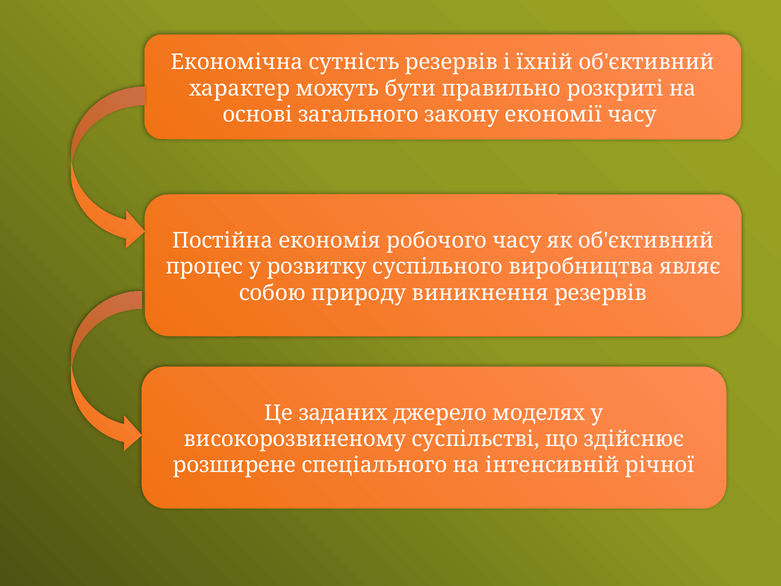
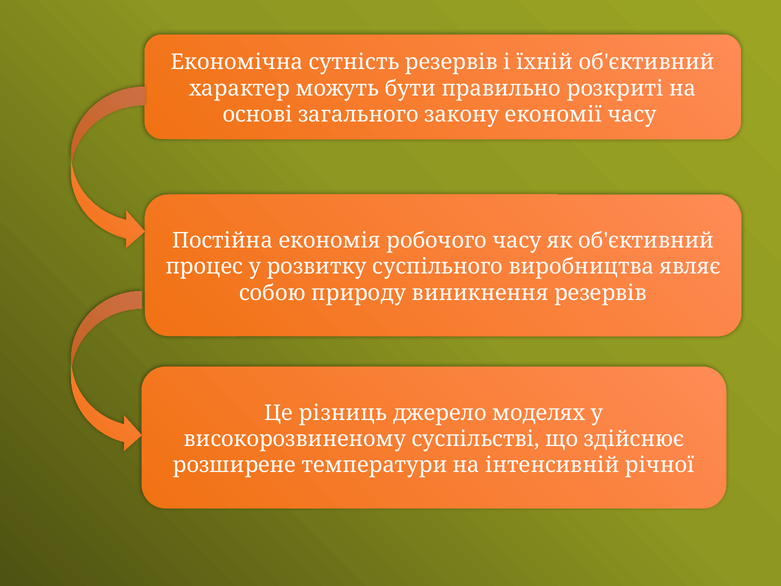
заданих: заданих -> різниць
спеціального: спеціального -> температури
